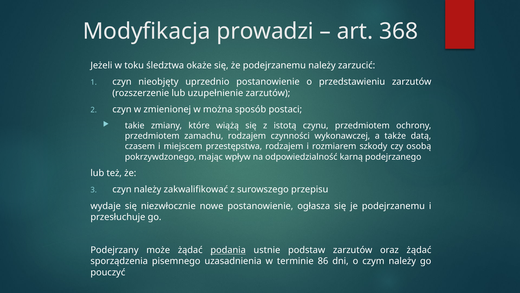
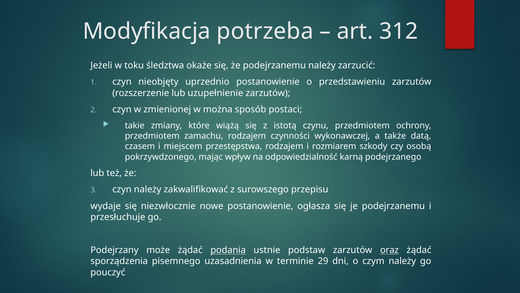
prowadzi: prowadzi -> potrzeba
368: 368 -> 312
oraz underline: none -> present
86: 86 -> 29
